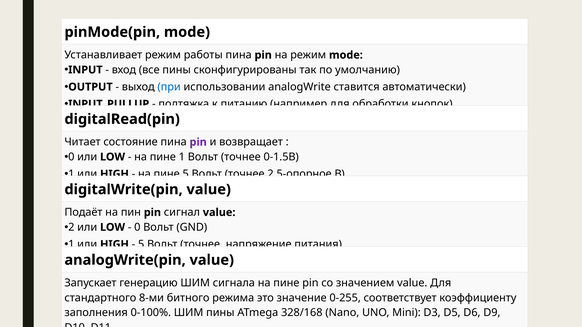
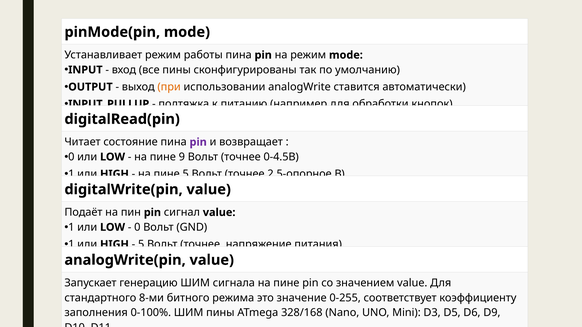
при colour: blue -> orange
пине 1: 1 -> 9
0-1.5В: 0-1.5В -> 0-4.5В
2 at (71, 227): 2 -> 1
